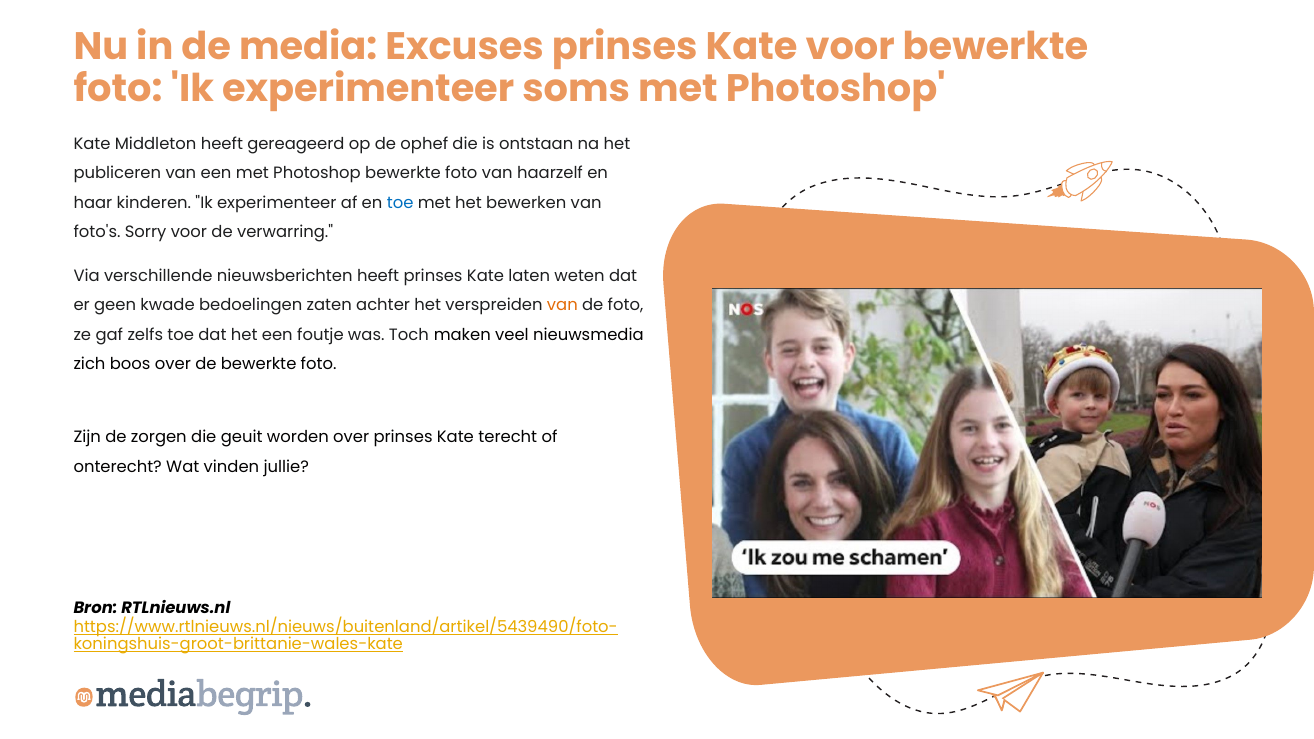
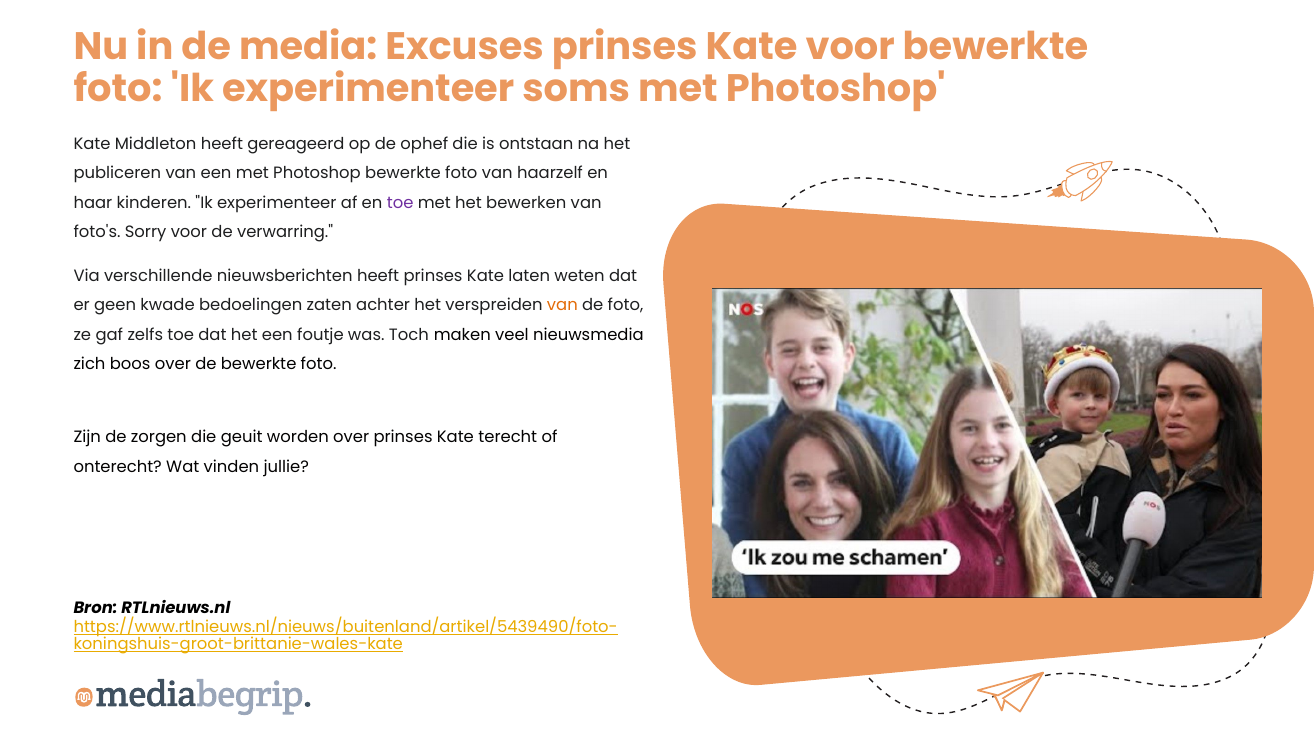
toe at (400, 203) colour: blue -> purple
